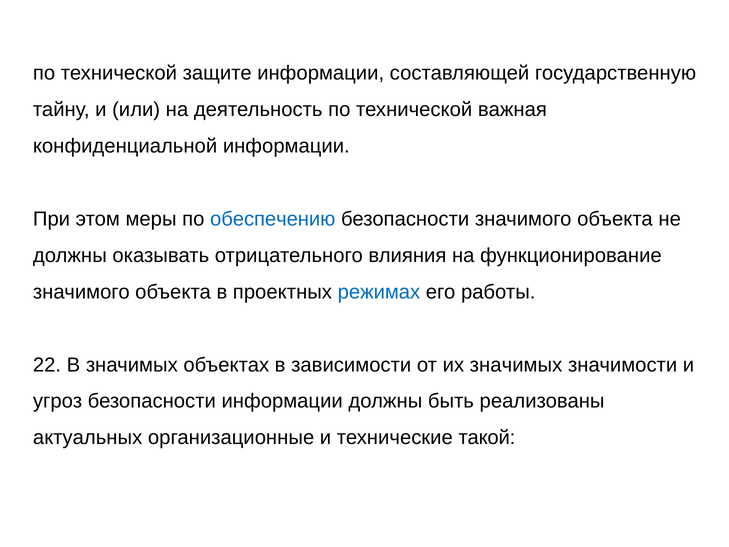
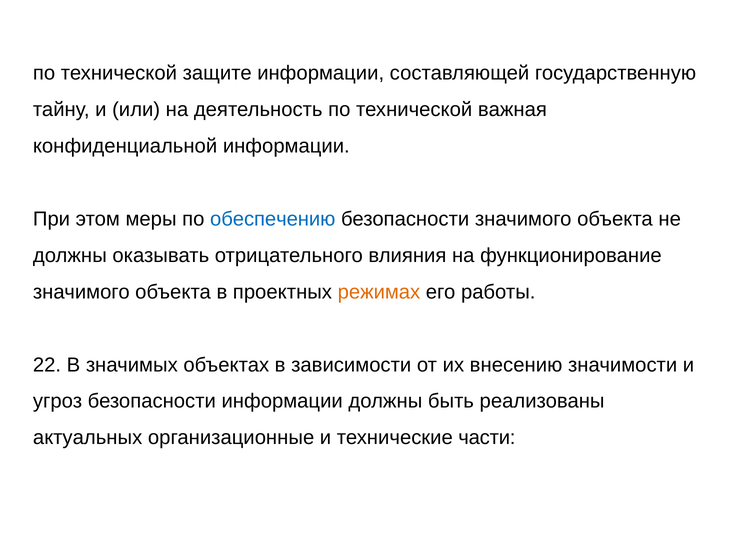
режимах colour: blue -> orange
их значимых: значимых -> внесению
такой: такой -> части
